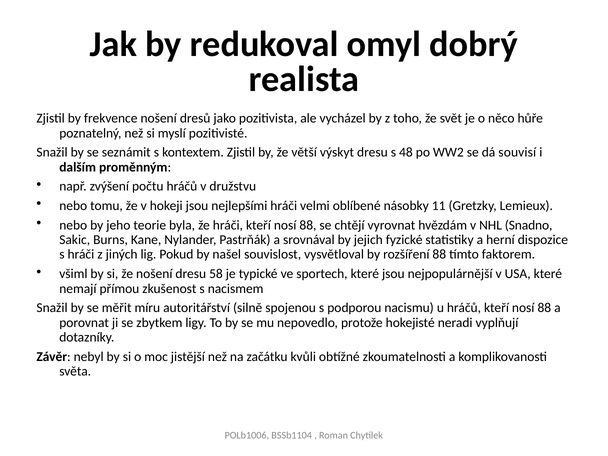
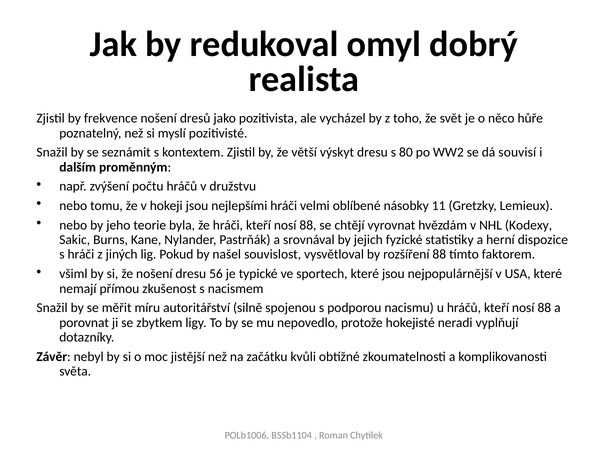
48: 48 -> 80
Snadno: Snadno -> Kodexy
58: 58 -> 56
